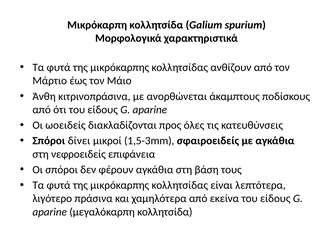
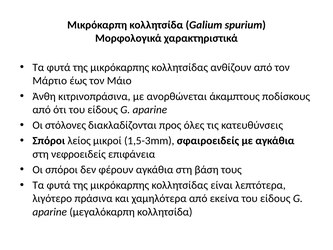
ωοειδείς: ωοειδείς -> στόλονες
δίνει: δίνει -> λείος
